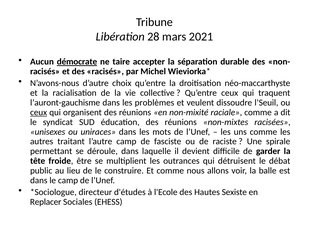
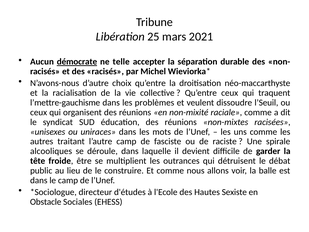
28: 28 -> 25
taire: taire -> telle
l’auront-gauchisme: l’auront-gauchisme -> l’mettre-gauchisme
ceux at (39, 112) underline: present -> none
permettant: permettant -> alcooliques
Replacer: Replacer -> Obstacle
